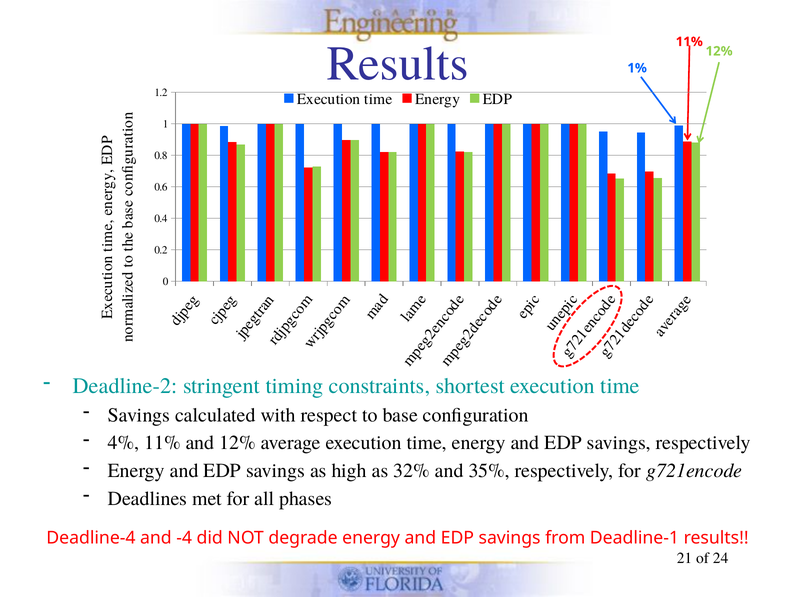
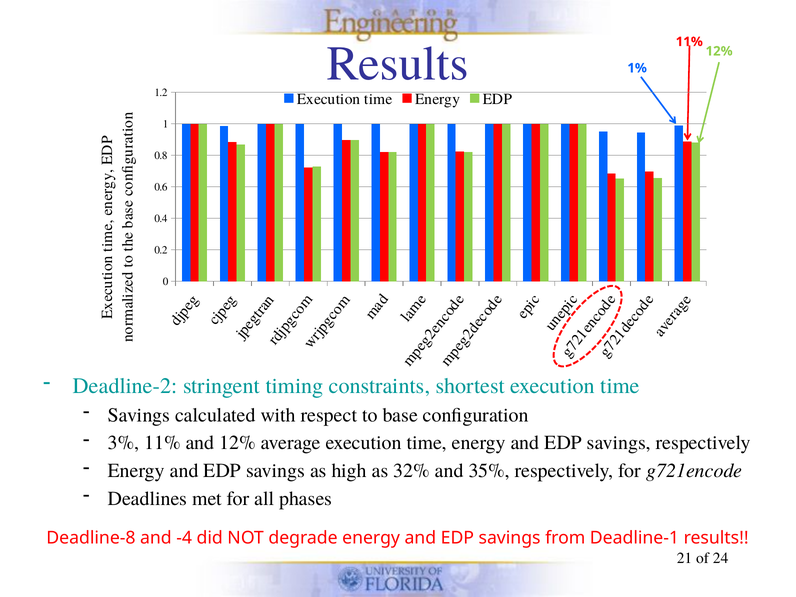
4%: 4% -> 3%
Deadline-4: Deadline-4 -> Deadline-8
